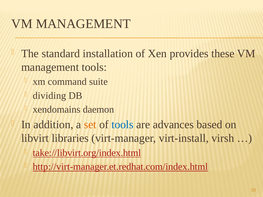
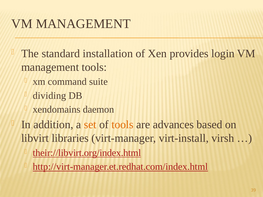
these: these -> login
tools at (123, 125) colour: blue -> orange
take://libvirt.org/index.html: take://libvirt.org/index.html -> their://libvirt.org/index.html
